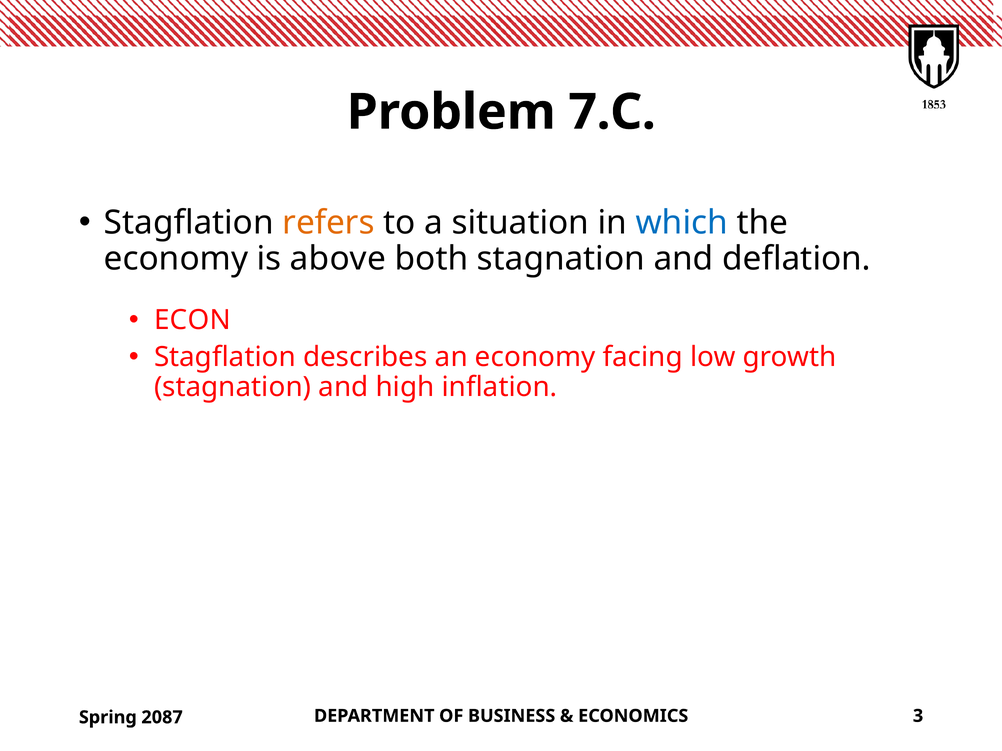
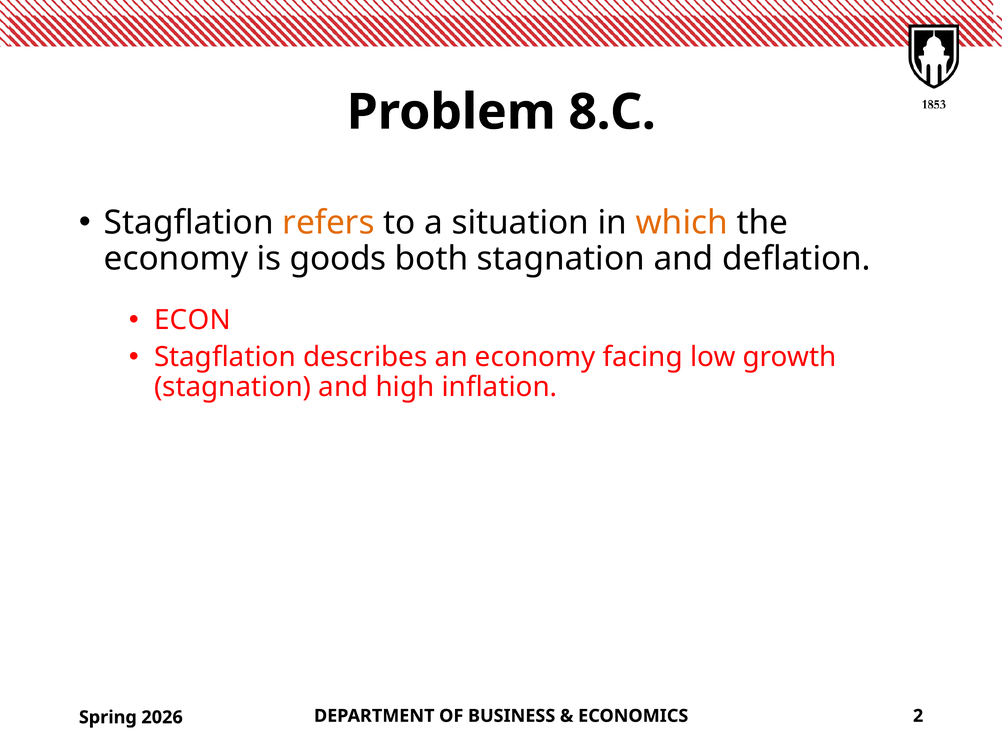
7.C: 7.C -> 8.C
which colour: blue -> orange
above: above -> goods
3: 3 -> 2
2087: 2087 -> 2026
